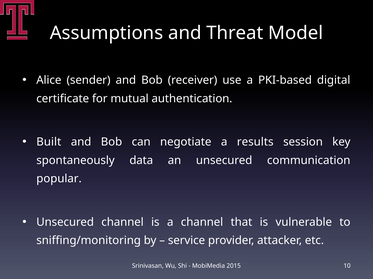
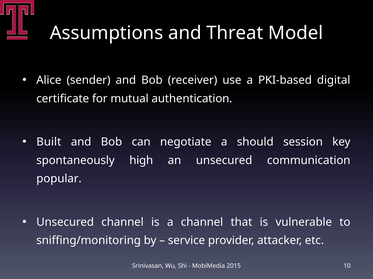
results: results -> should
data: data -> high
